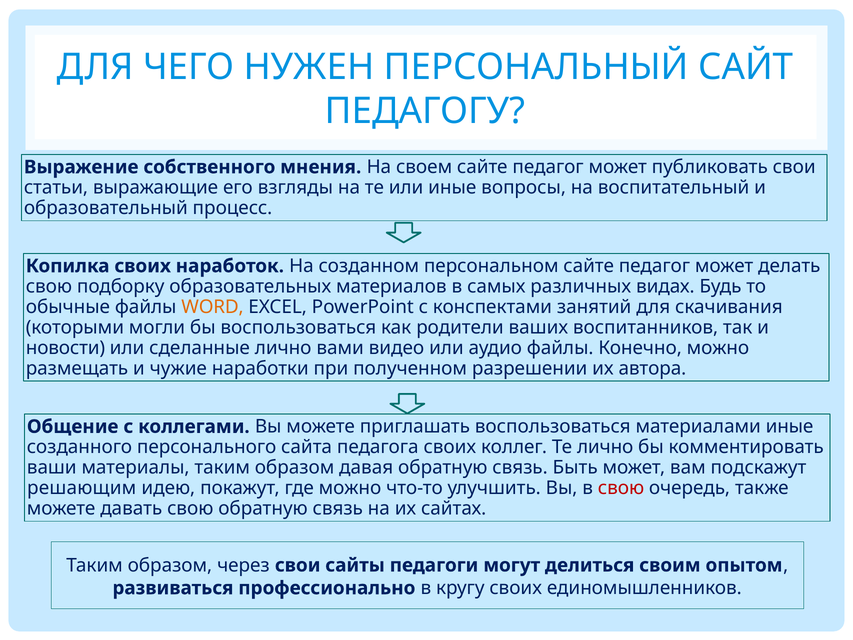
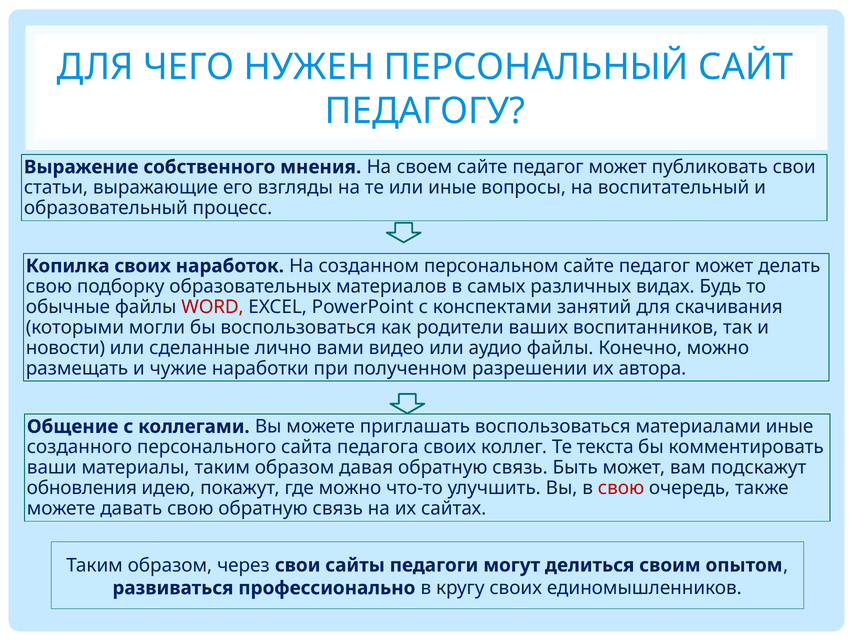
WORD colour: orange -> red
Те лично: лично -> текста
решающим: решающим -> обновления
